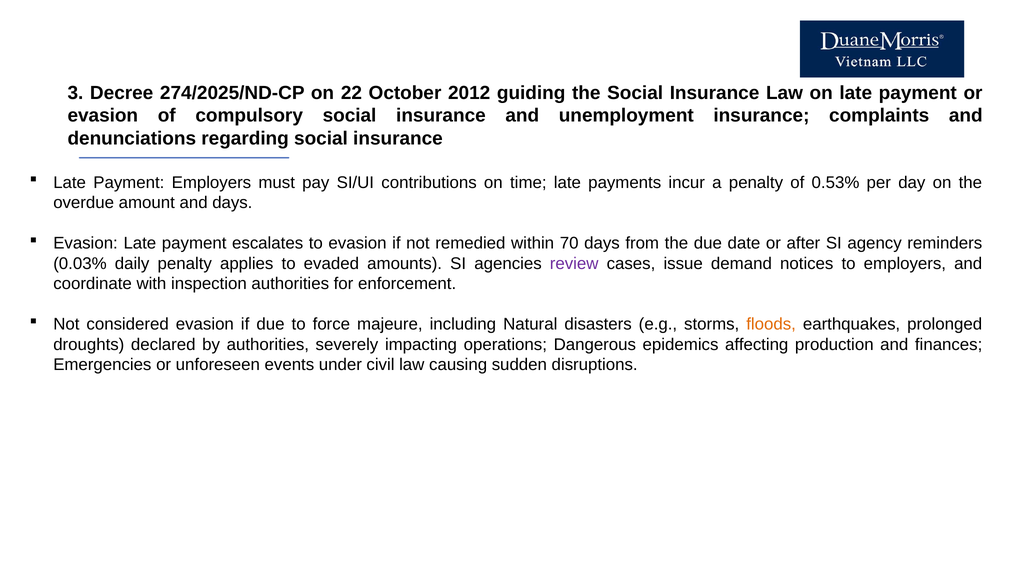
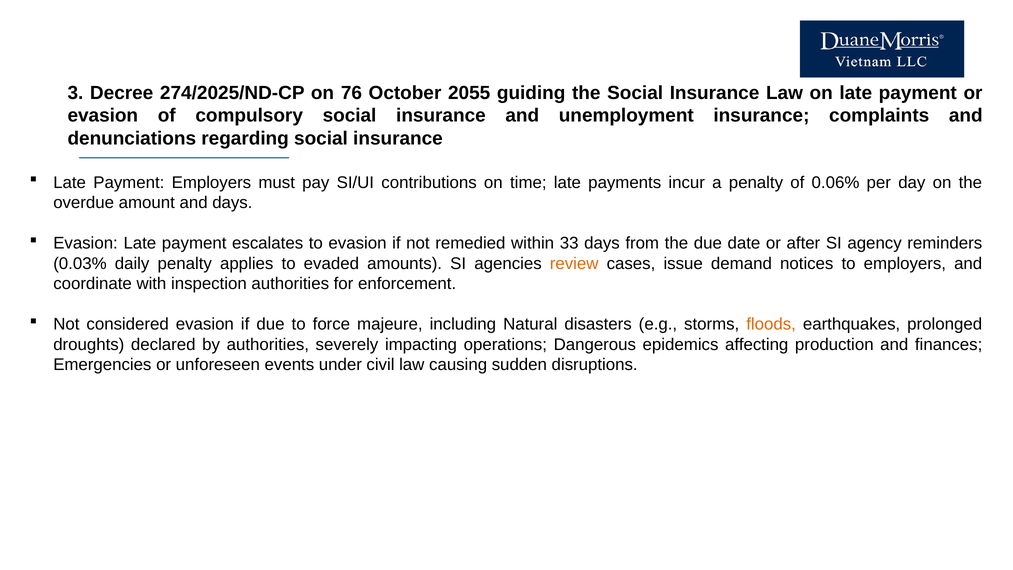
22: 22 -> 76
2012: 2012 -> 2055
0.53%: 0.53% -> 0.06%
70: 70 -> 33
review colour: purple -> orange
